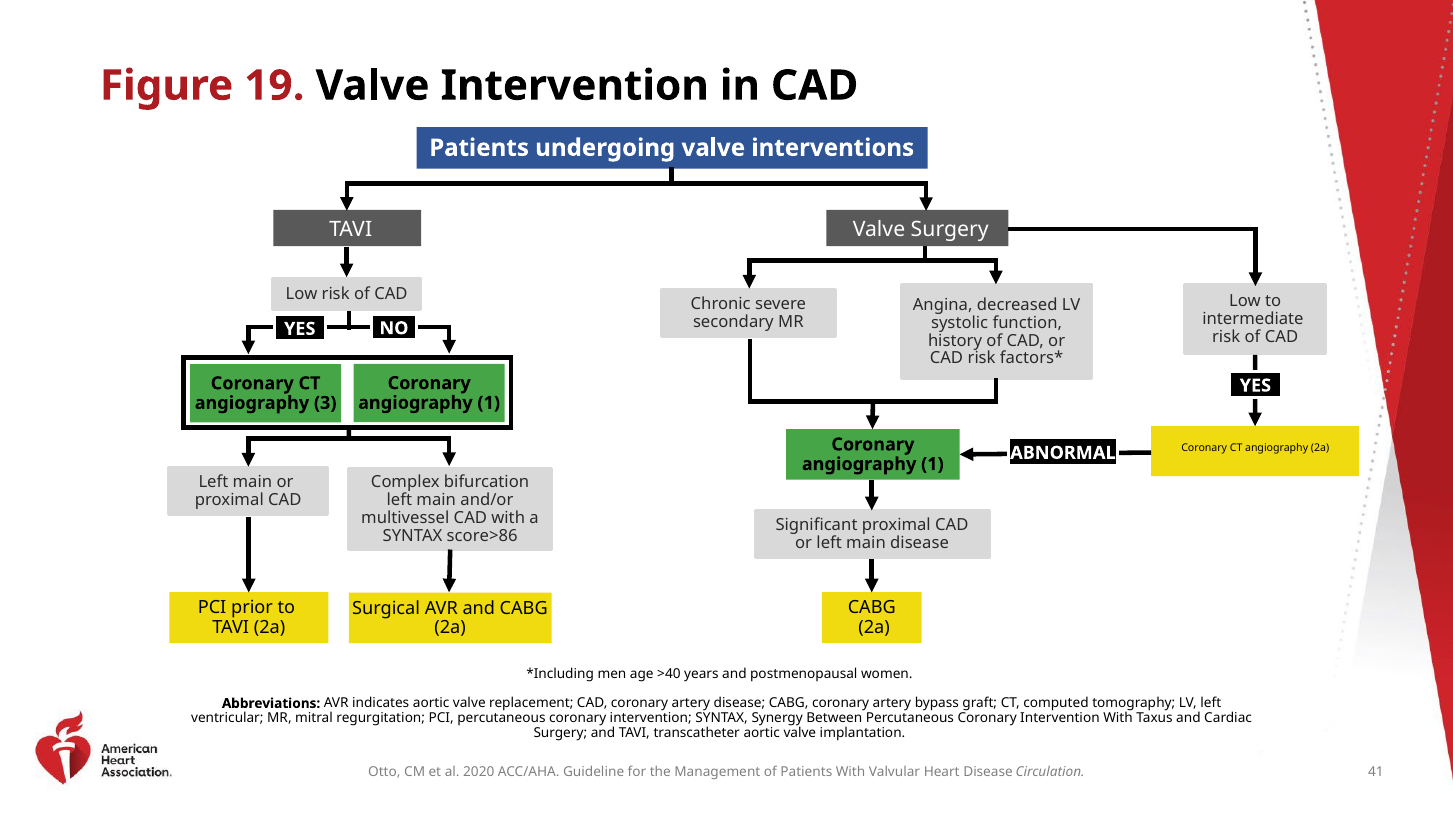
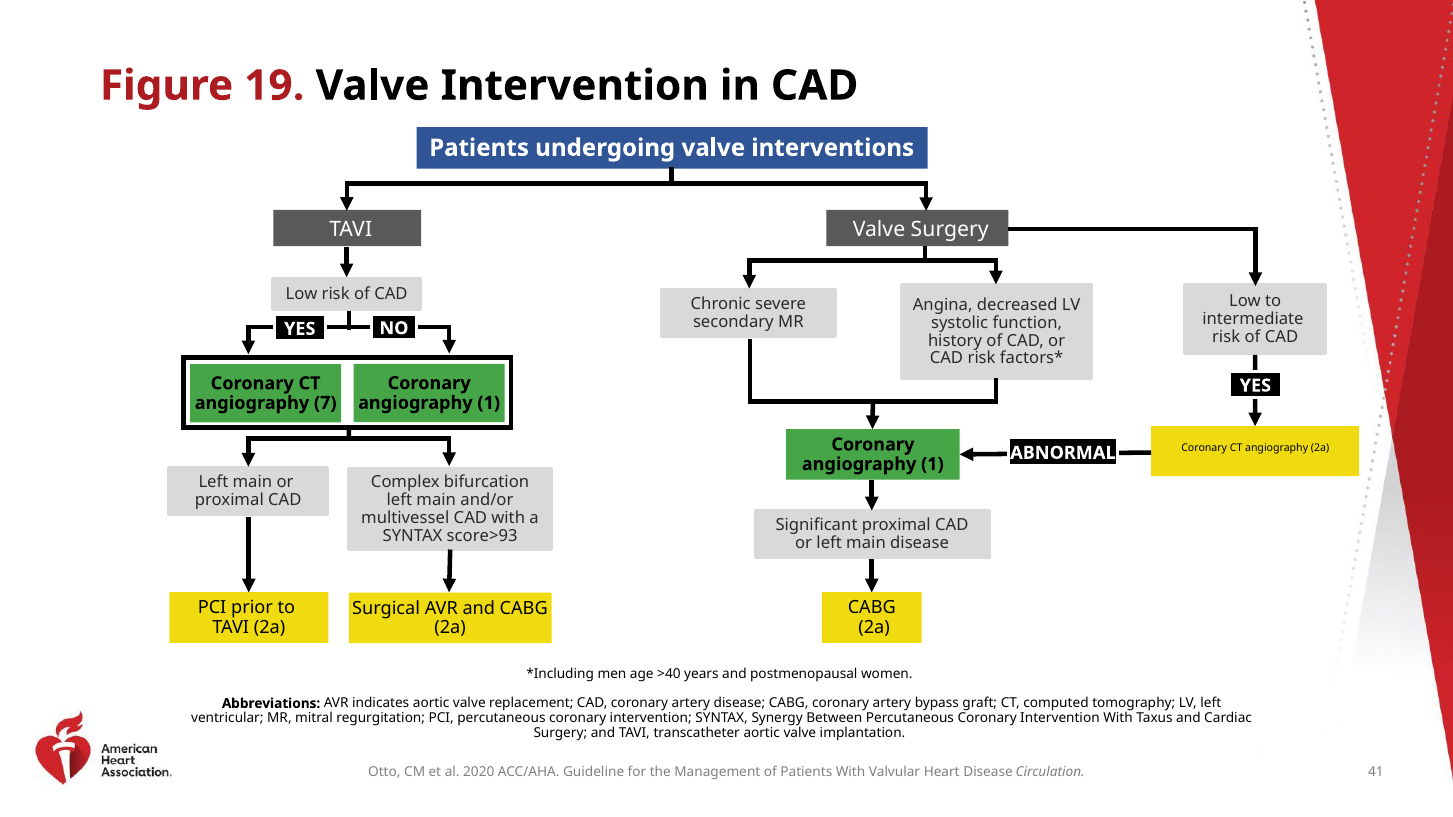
3: 3 -> 7
score>86: score>86 -> score>93
